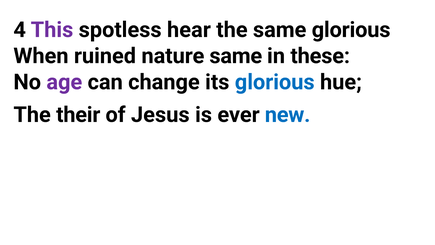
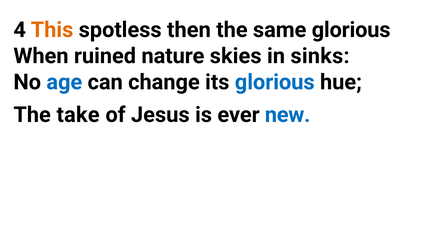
This colour: purple -> orange
hear: hear -> then
nature same: same -> skies
these: these -> sinks
age colour: purple -> blue
their: their -> take
